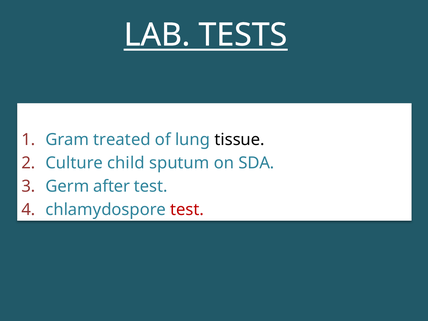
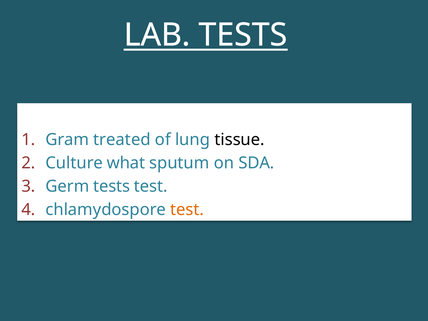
child: child -> what
Germ after: after -> tests
test at (187, 210) colour: red -> orange
